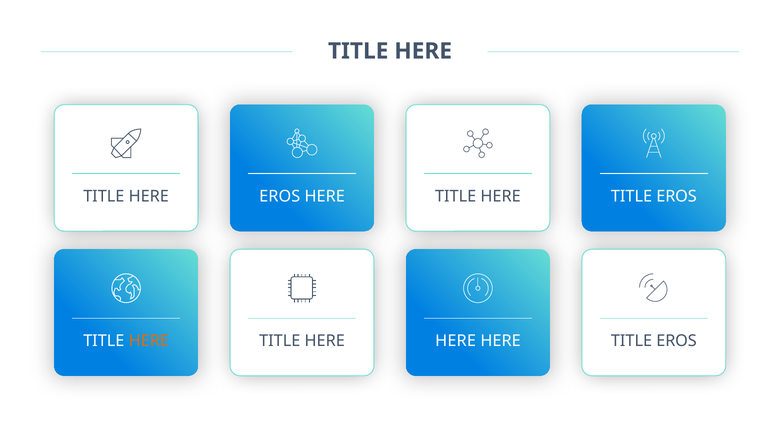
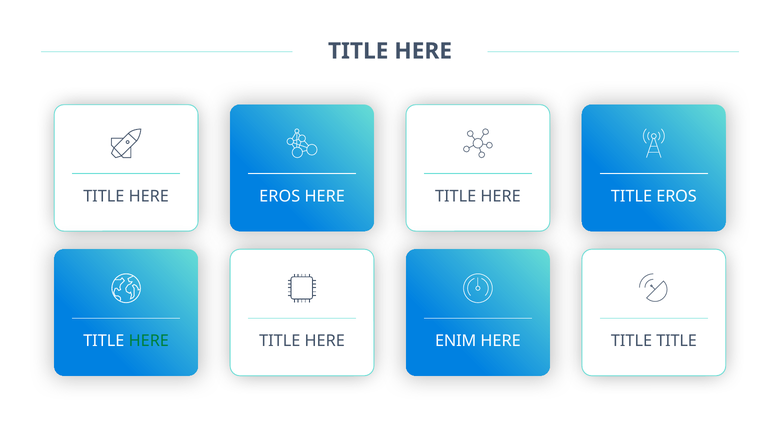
HERE at (149, 341) colour: orange -> green
HERE at (456, 341): HERE -> ENIM
EROS at (677, 341): EROS -> TITLE
